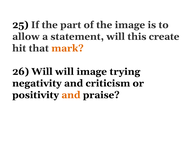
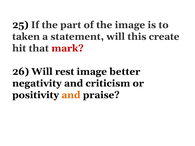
allow: allow -> taken
mark colour: orange -> red
Will will: will -> rest
trying: trying -> better
